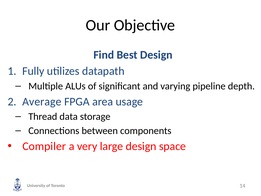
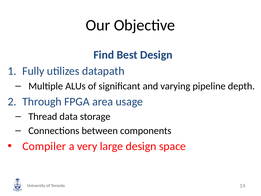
Average: Average -> Through
